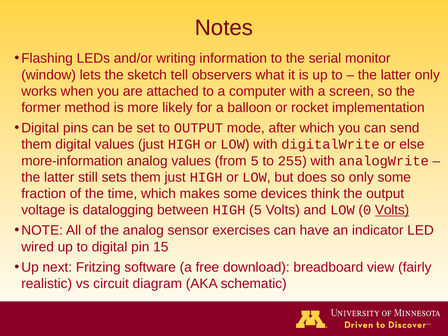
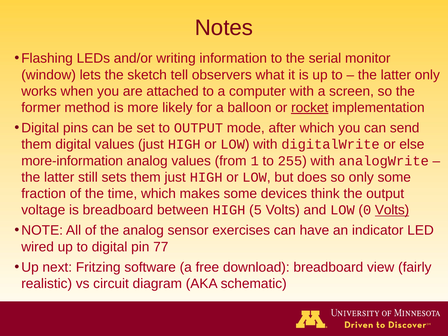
rocket underline: none -> present
from 5: 5 -> 1
is datalogging: datalogging -> breadboard
15: 15 -> 77
